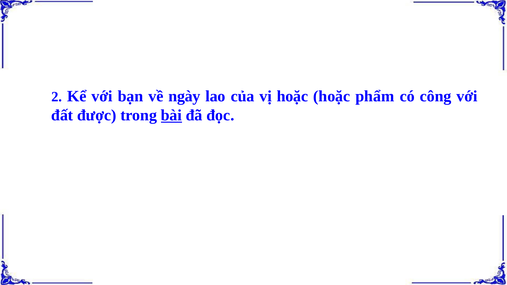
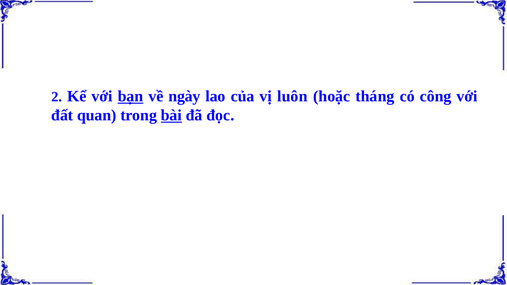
bạn underline: none -> present
vị hoặc: hoặc -> luôn
phẩm: phẩm -> tháng
được: được -> quan
